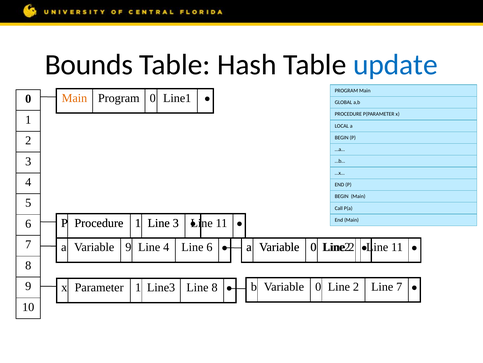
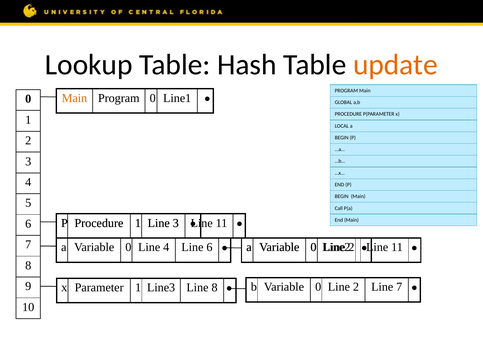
Bounds: Bounds -> Lookup
update colour: blue -> orange
9 at (128, 247): 9 -> 0
